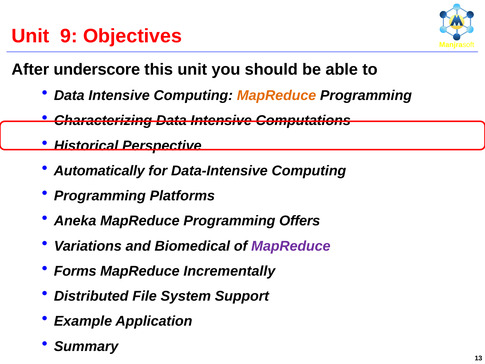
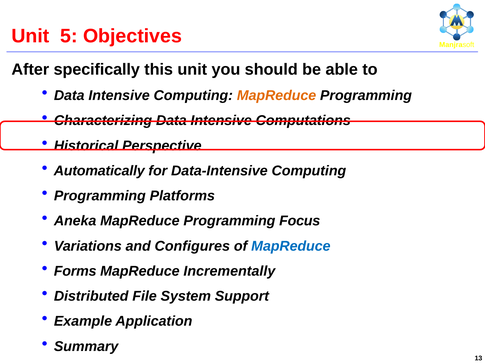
9: 9 -> 5
underscore: underscore -> specifically
Offers: Offers -> Focus
Biomedical: Biomedical -> Configures
MapReduce at (291, 246) colour: purple -> blue
